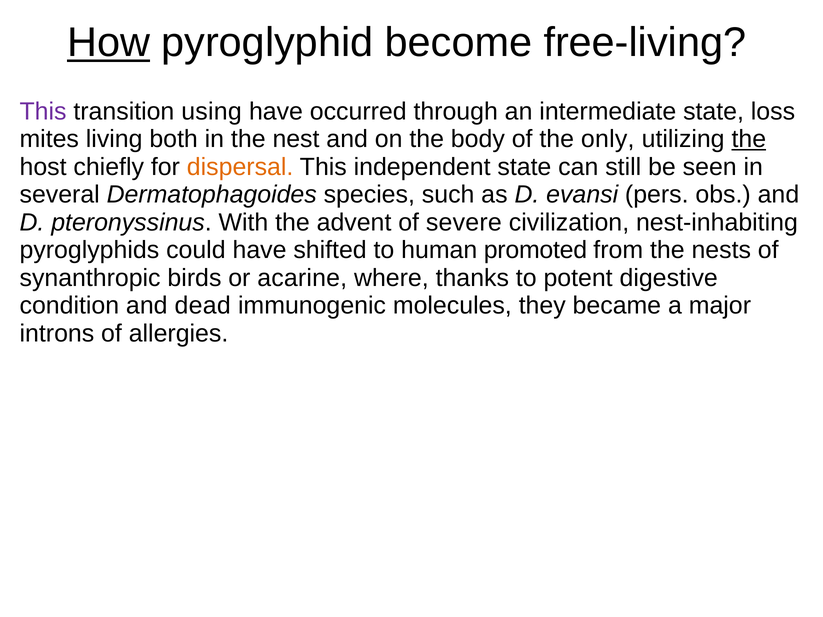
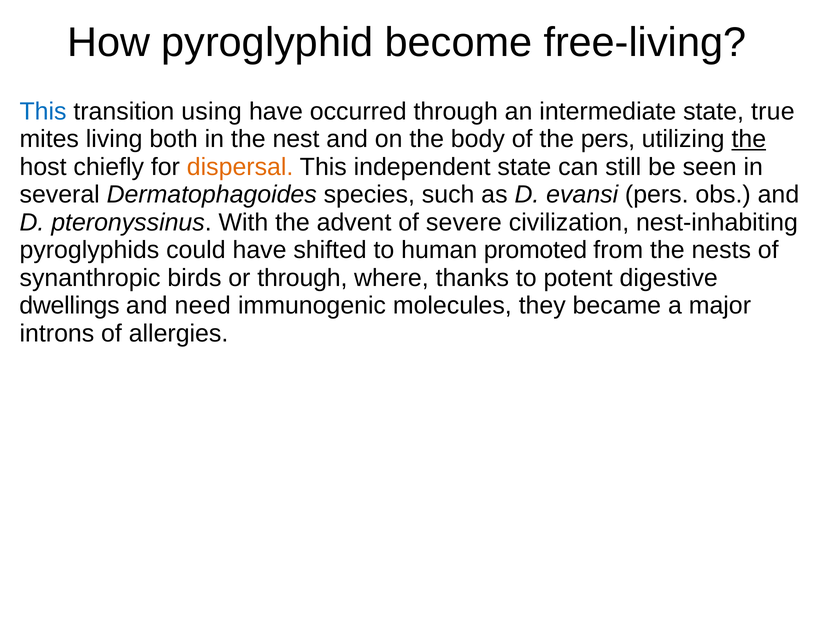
How underline: present -> none
This at (43, 111) colour: purple -> blue
loss: loss -> true
the only: only -> pers
or acarine: acarine -> through
condition: condition -> dwellings
dead: dead -> need
